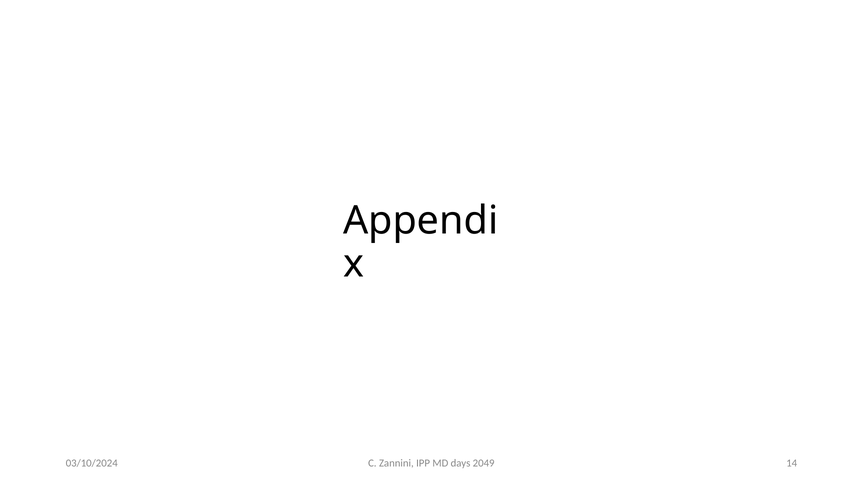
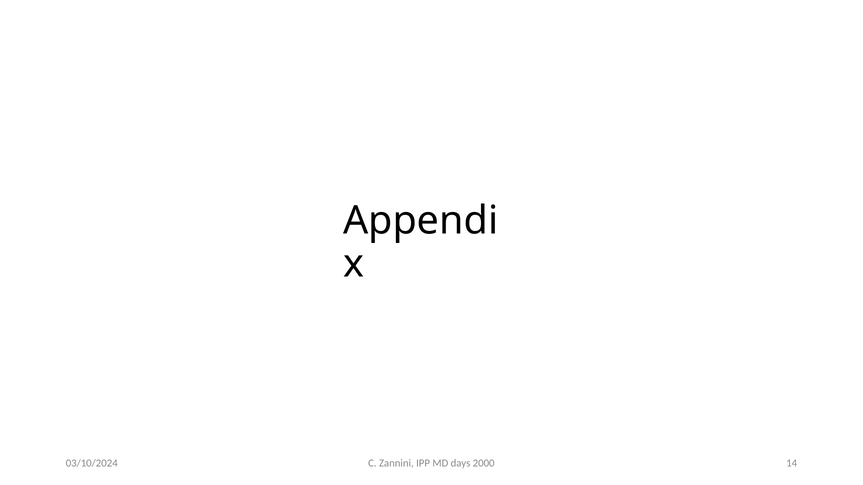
2049: 2049 -> 2000
